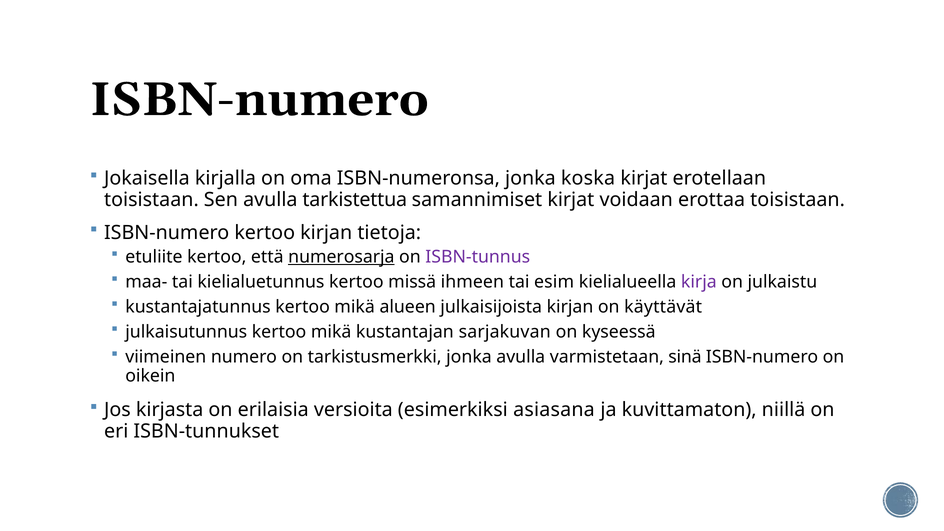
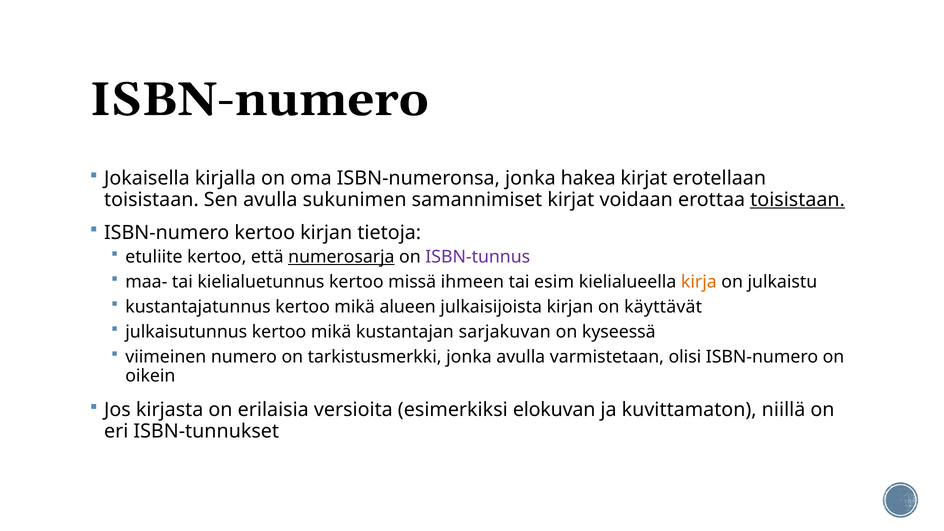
koska: koska -> hakea
tarkistettua: tarkistettua -> sukunimen
toisistaan at (798, 200) underline: none -> present
kirja colour: purple -> orange
sinä: sinä -> olisi
asiasana: asiasana -> elokuvan
